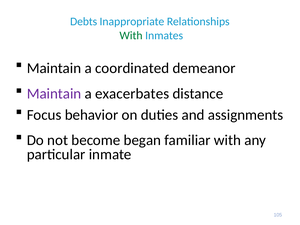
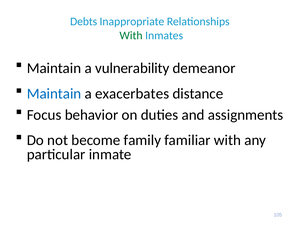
coordinated: coordinated -> vulnerability
Maintain at (54, 94) colour: purple -> blue
began: began -> family
